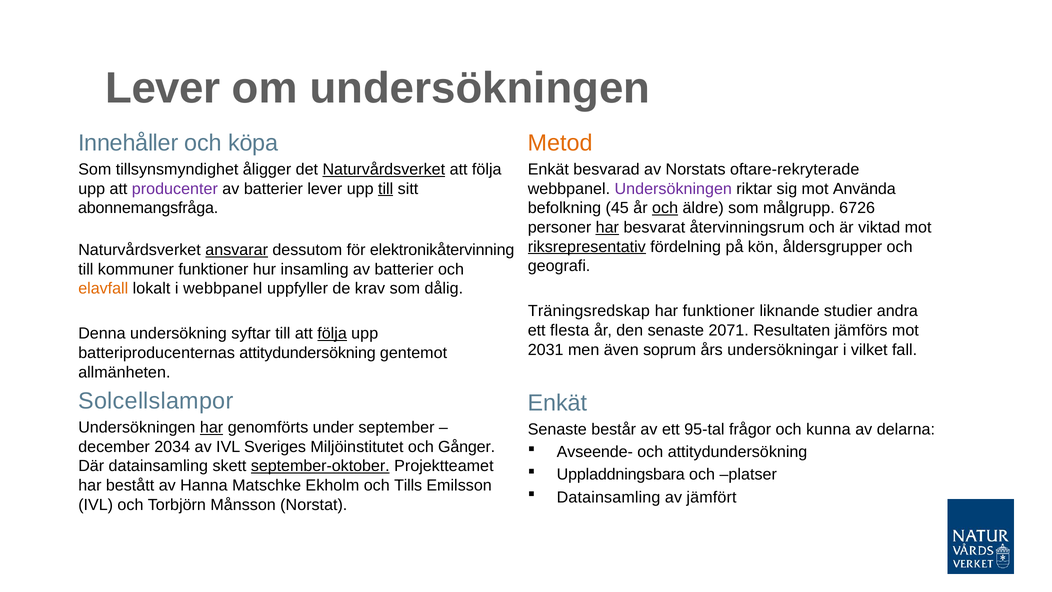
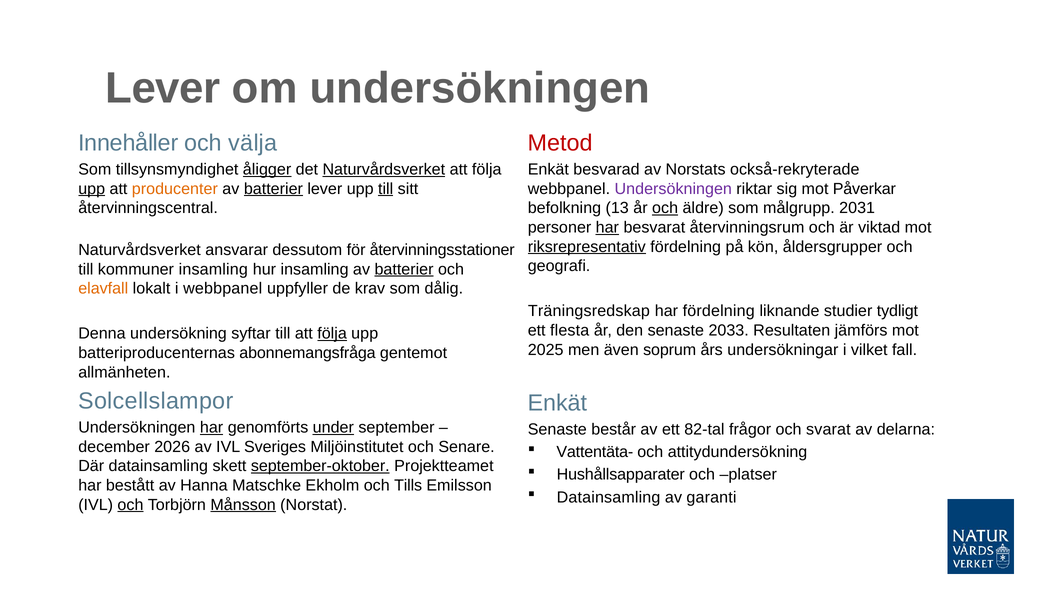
köpa: köpa -> välja
Metod colour: orange -> red
åligger underline: none -> present
oftare-rekryterade: oftare-rekryterade -> också-rekryterade
upp at (92, 189) underline: none -> present
producenter colour: purple -> orange
batterier at (273, 189) underline: none -> present
Använda: Använda -> Påverkar
abonnemangsfråga: abonnemangsfråga -> återvinningscentral
45: 45 -> 13
6726: 6726 -> 2031
ansvarar underline: present -> none
elektronikåtervinning: elektronikåtervinning -> återvinningsstationer
kommuner funktioner: funktioner -> insamling
batterier at (404, 269) underline: none -> present
har funktioner: funktioner -> fördelning
andra: andra -> tydligt
2071: 2071 -> 2033
2031: 2031 -> 2025
batteriproducenternas attitydundersökning: attitydundersökning -> abonnemangsfråga
under underline: none -> present
95-tal: 95-tal -> 82-tal
kunna: kunna -> svarat
2034: 2034 -> 2026
Gånger: Gånger -> Senare
Avseende-: Avseende- -> Vattentäta-
Uppladdningsbara: Uppladdningsbara -> Hushållsapparater
jämfört: jämfört -> garanti
och at (131, 505) underline: none -> present
Månsson underline: none -> present
